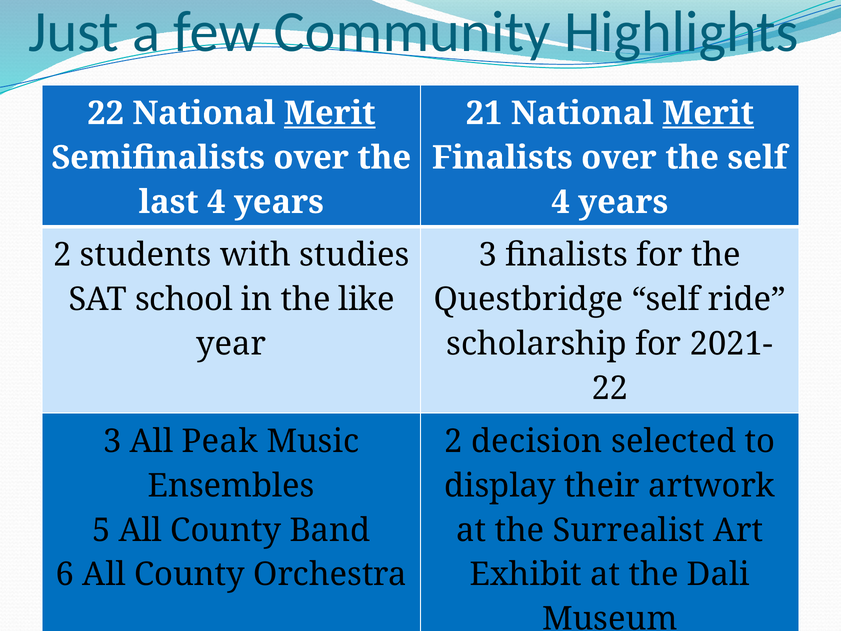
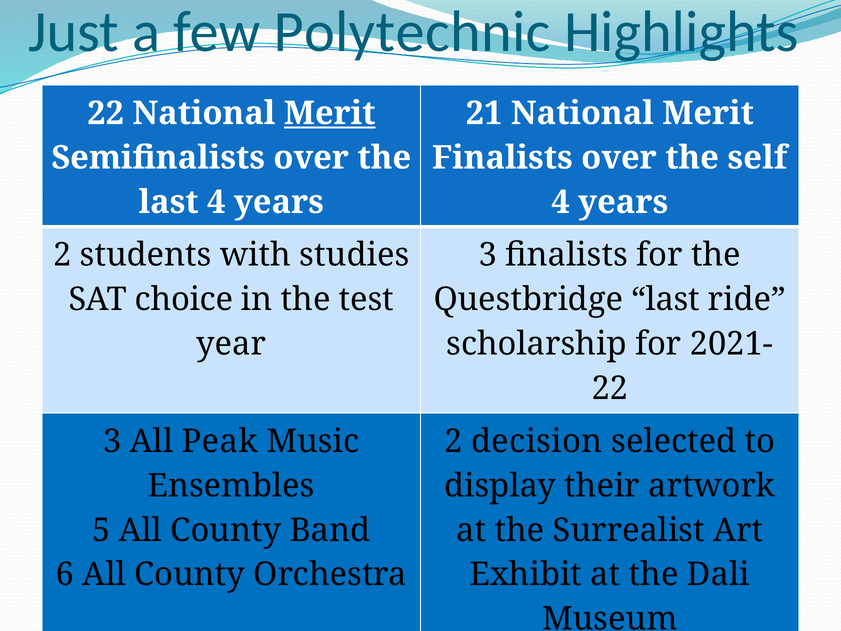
Community: Community -> Polytechnic
Merit at (708, 113) underline: present -> none
school: school -> choice
like: like -> test
Questbridge self: self -> last
